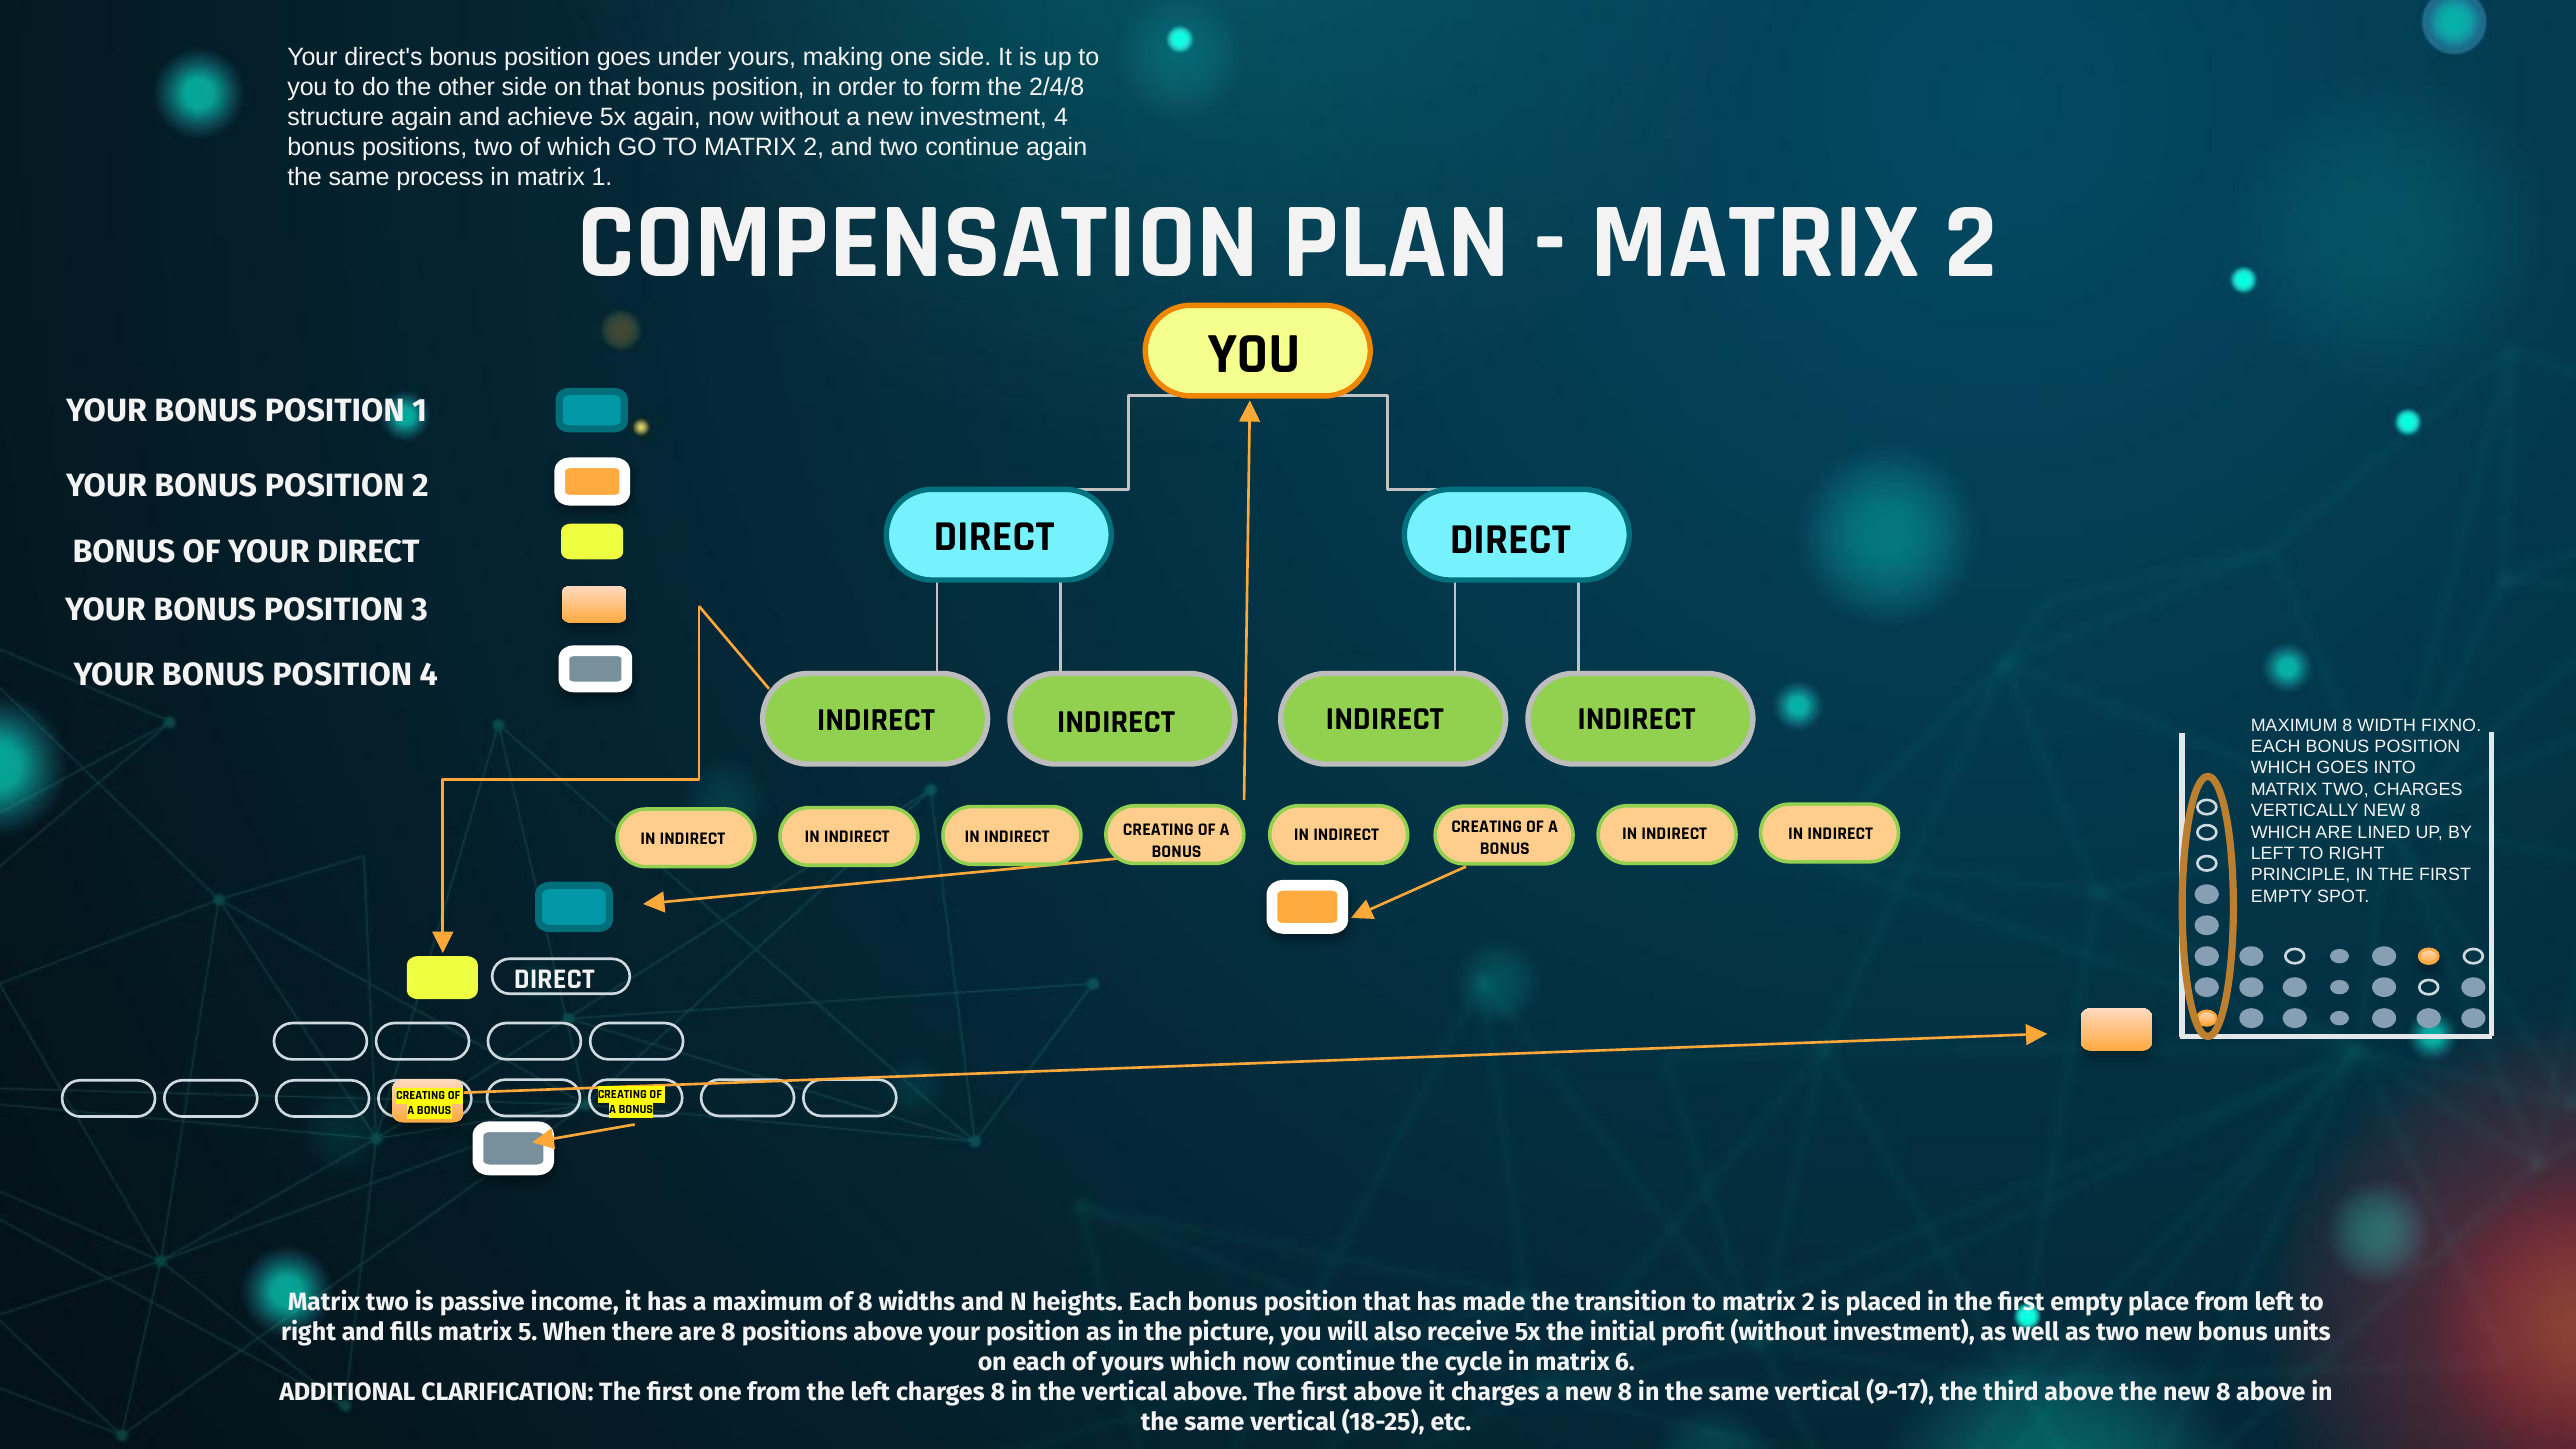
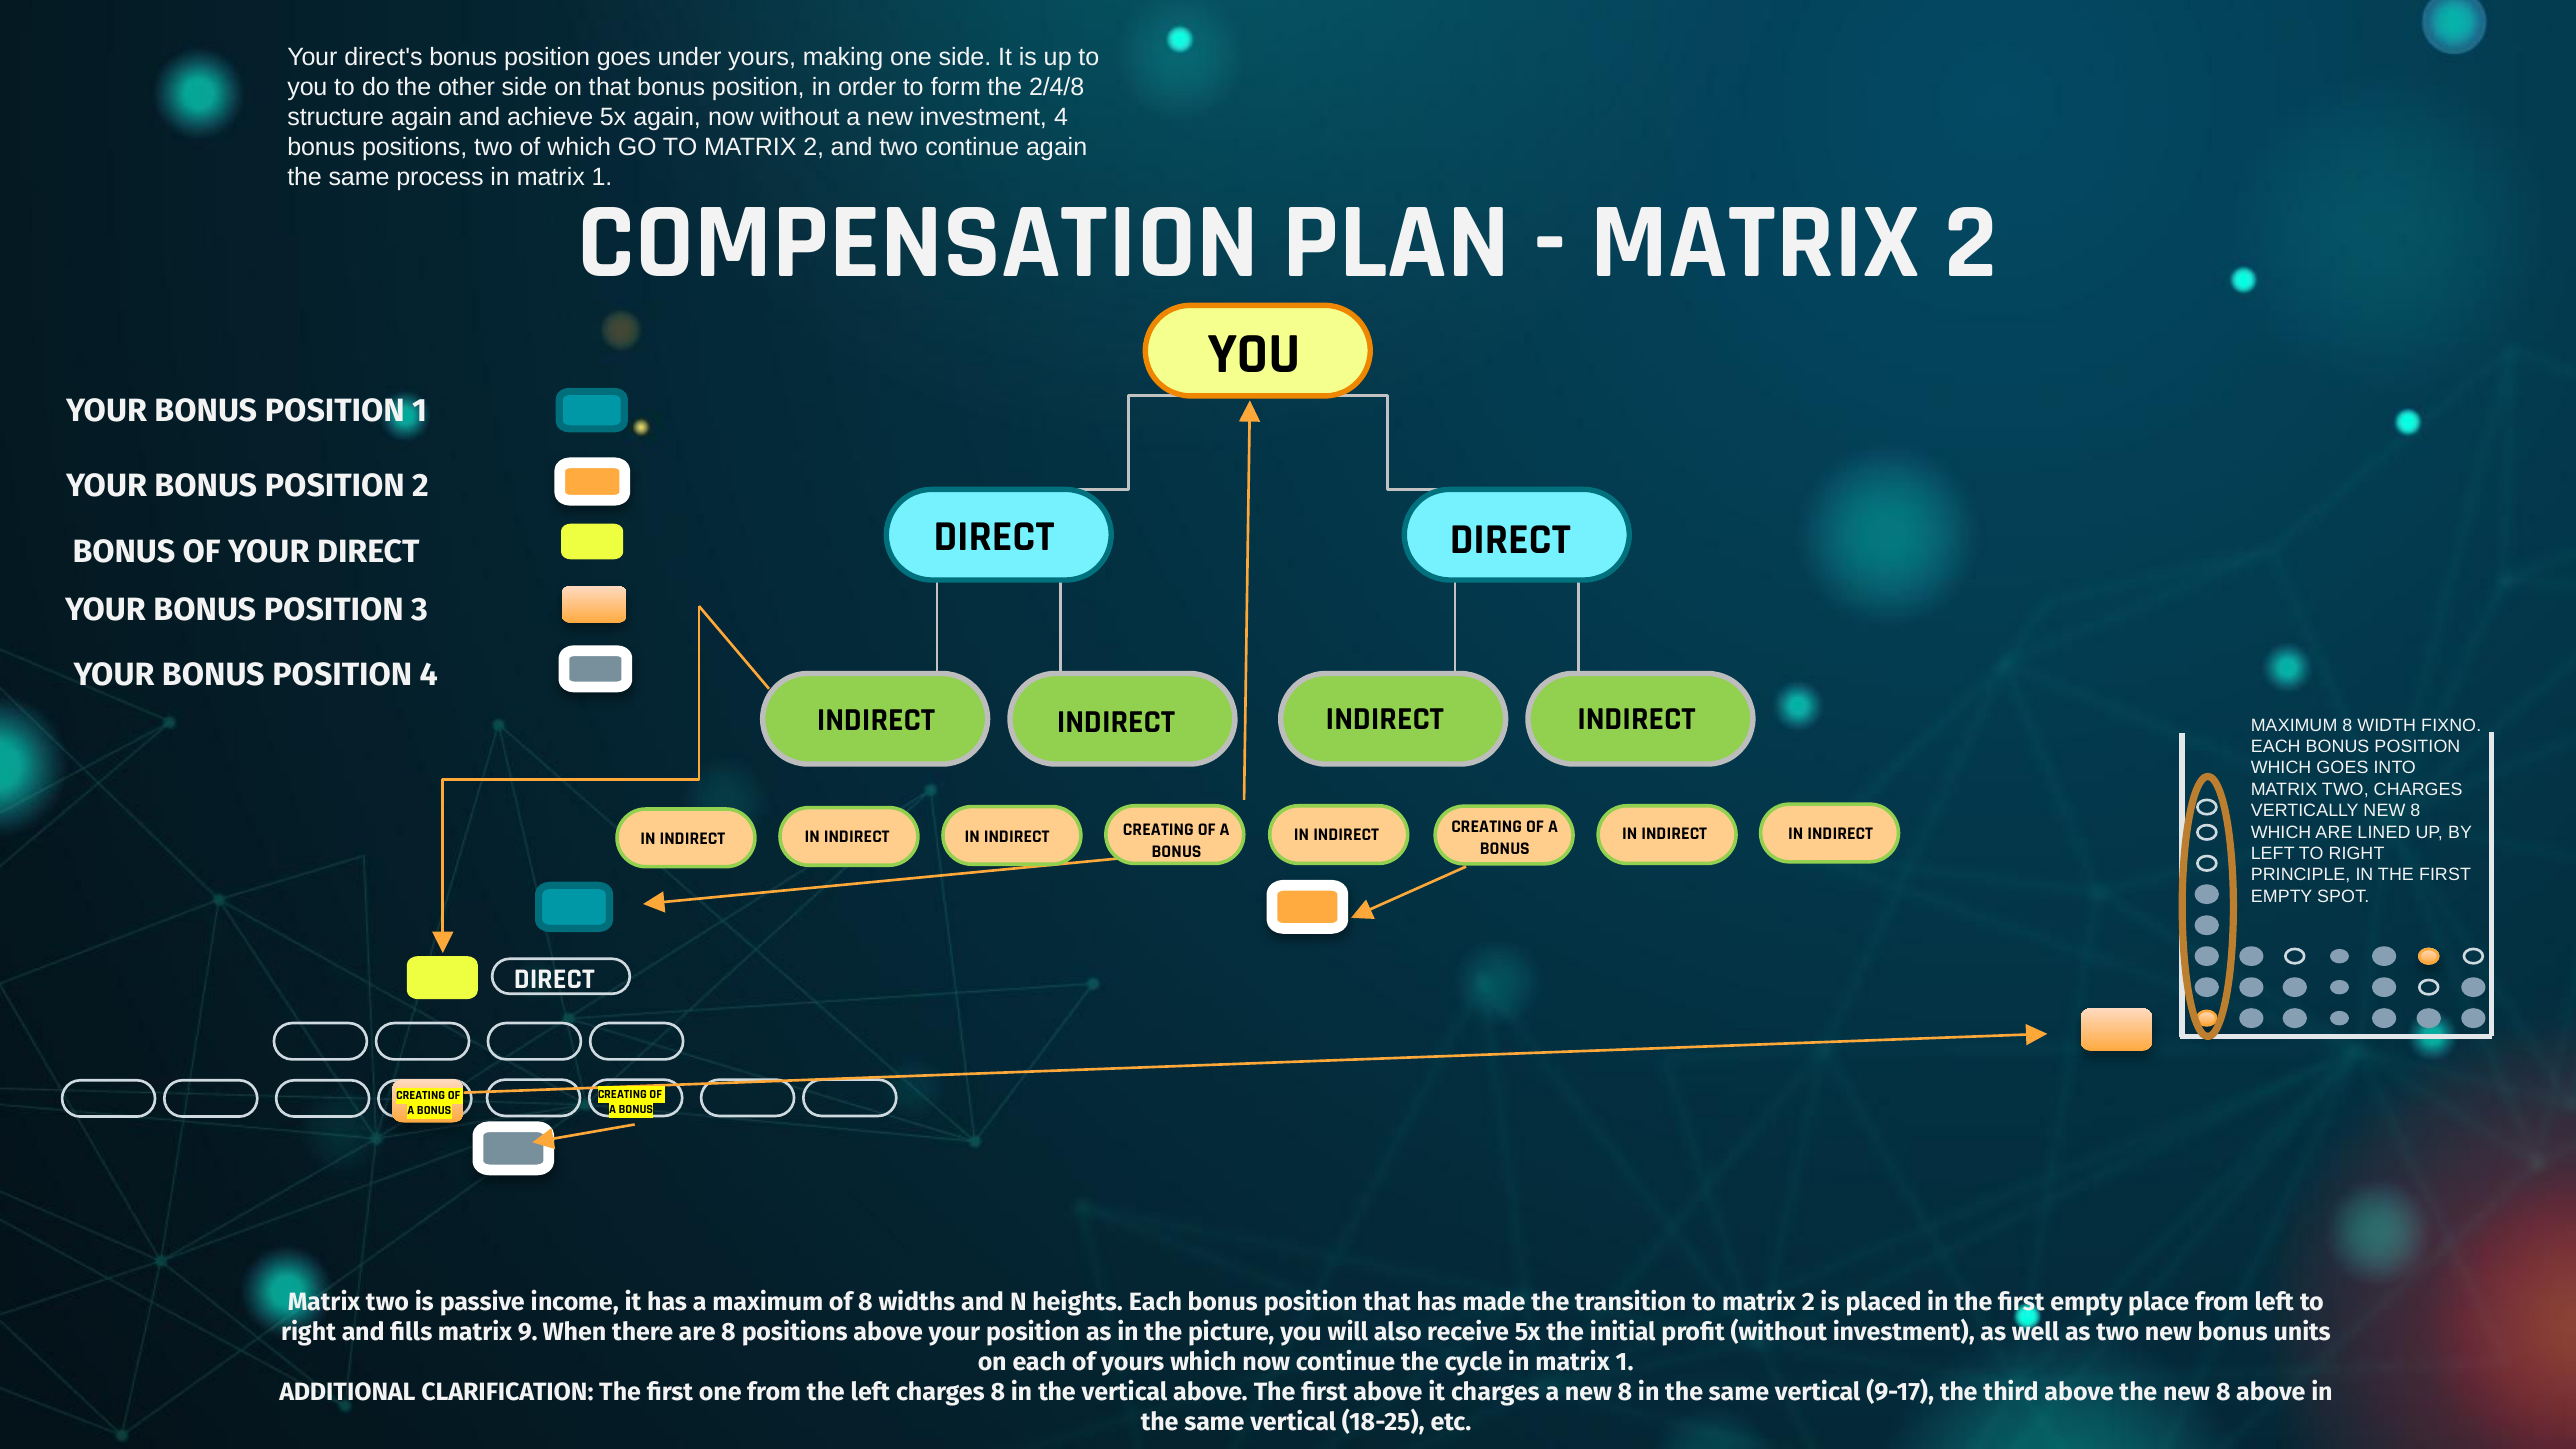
5: 5 -> 9
cycle in matrix 6: 6 -> 1
